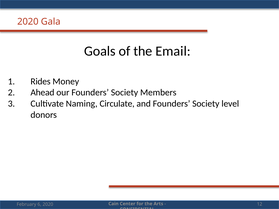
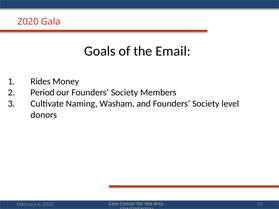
Ahead: Ahead -> Period
Circulate: Circulate -> Washam
